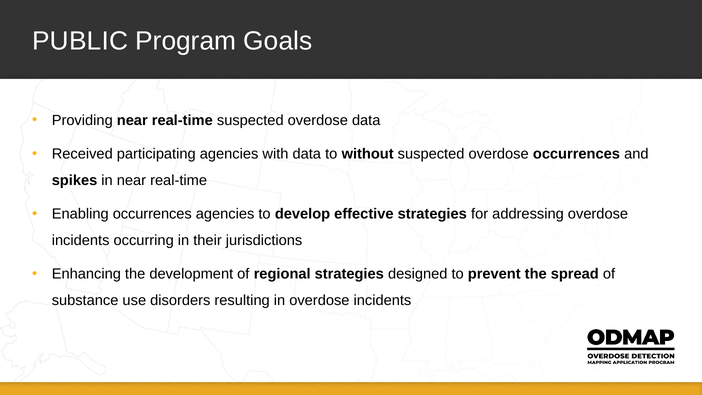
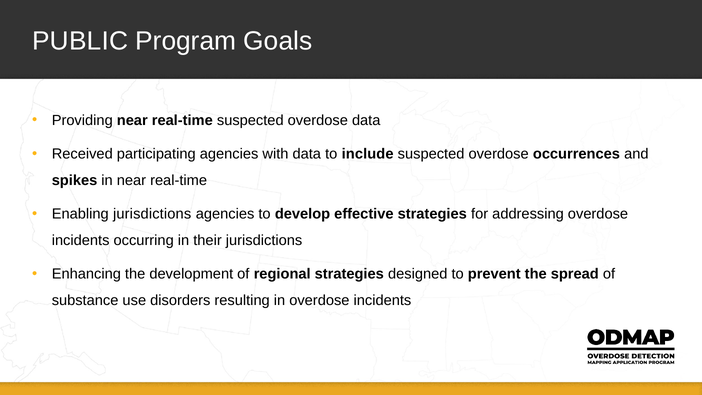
without: without -> include
Enabling occurrences: occurrences -> jurisdictions
